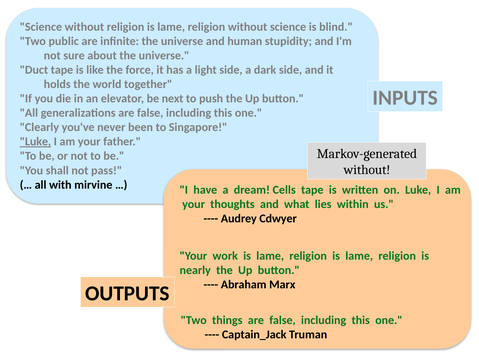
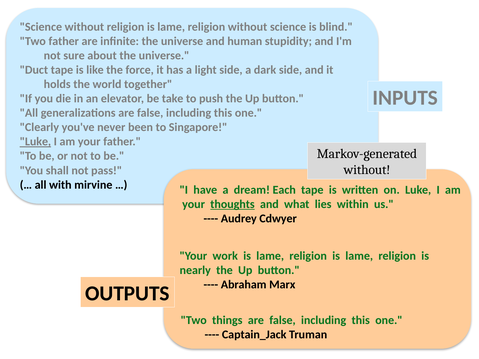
Two public: public -> father
next: next -> take
Cells: Cells -> Each
thoughts underline: none -> present
